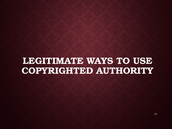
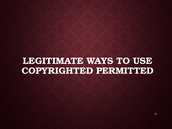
AUTHORITY: AUTHORITY -> PERMITTED
